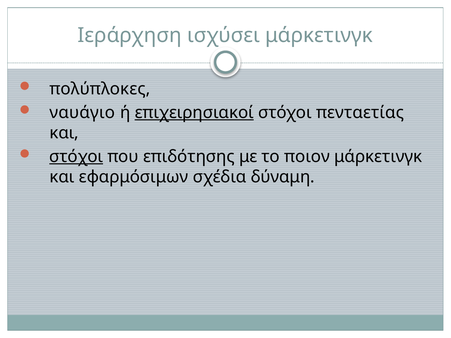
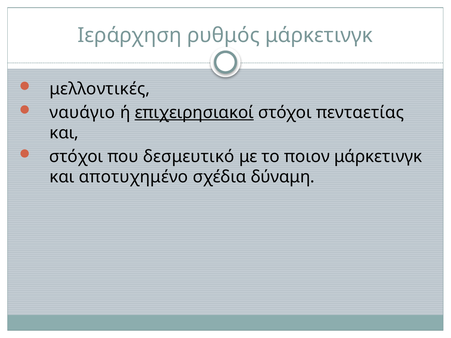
ισχύσει: ισχύσει -> ρυθμός
πολύπλοκες: πολύπλοκες -> μελλοντικές
στόχοι at (76, 157) underline: present -> none
επιδότησης: επιδότησης -> δεσμευτικό
εφαρμόσιμων: εφαρμόσιμων -> αποτυχημένο
